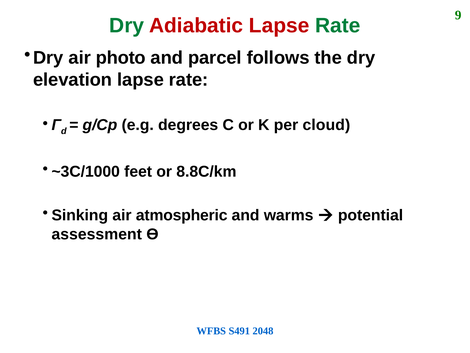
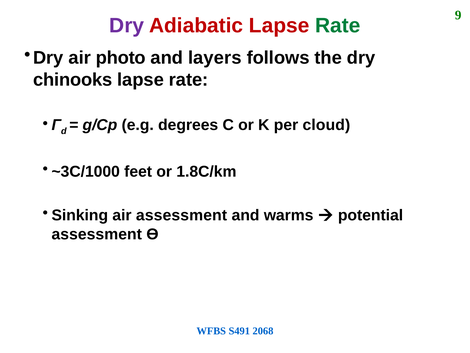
Dry at (127, 26) colour: green -> purple
parcel: parcel -> layers
elevation: elevation -> chinooks
8.8C/km: 8.8C/km -> 1.8C/km
air atmospheric: atmospheric -> assessment
2048: 2048 -> 2068
